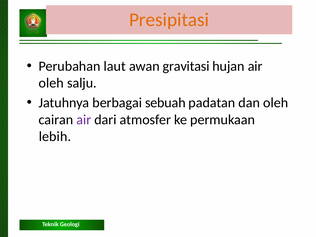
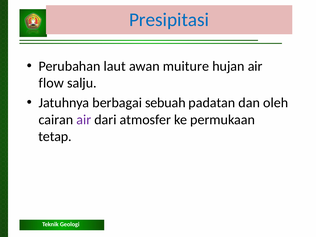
Presipitasi colour: orange -> blue
gravitasi: gravitasi -> muiture
oleh at (51, 83): oleh -> flow
lebih: lebih -> tetap
